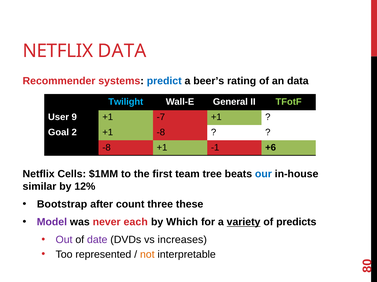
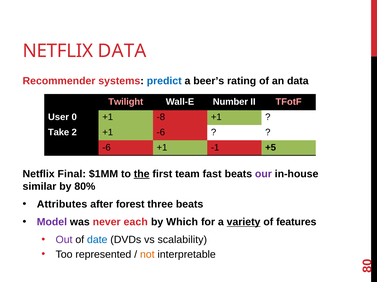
Twilight colour: light blue -> pink
General: General -> Number
TFotF colour: light green -> pink
User 9: 9 -> 0
-7: -7 -> -8
Goal: Goal -> Take
+1 -8: -8 -> -6
3 -8: -8 -> -6
+6: +6 -> +5
Cells: Cells -> Final
the underline: none -> present
tree: tree -> fast
our colour: blue -> purple
12%: 12% -> 80%
Bootstrap: Bootstrap -> Attributes
count: count -> forest
three these: these -> beats
predicts: predicts -> features
date colour: purple -> blue
increases: increases -> scalability
